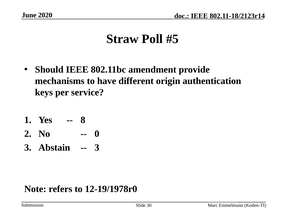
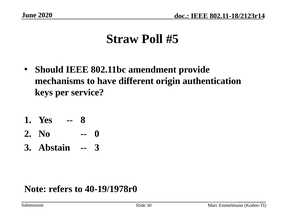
12-19/1978r0: 12-19/1978r0 -> 40-19/1978r0
